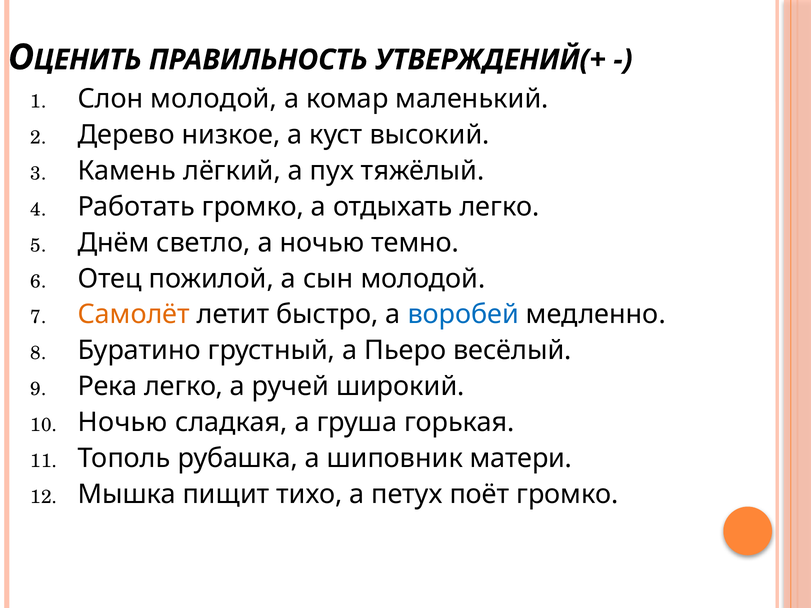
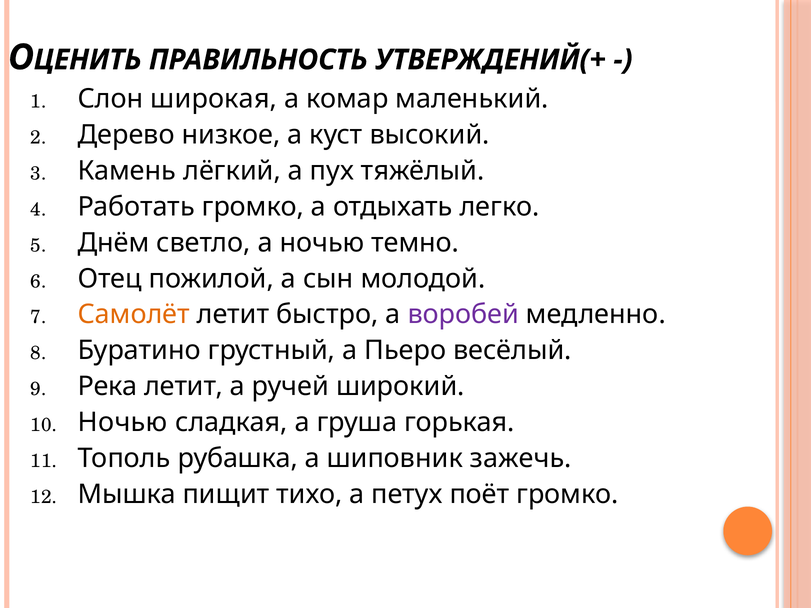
Слон молодой: молодой -> широкая
воробей colour: blue -> purple
Река легко: легко -> летит
матери: матери -> зажечь
